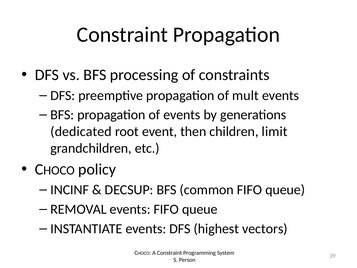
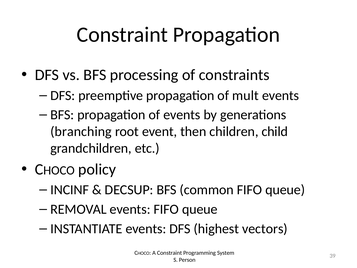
dedicated: dedicated -> branching
limit: limit -> child
